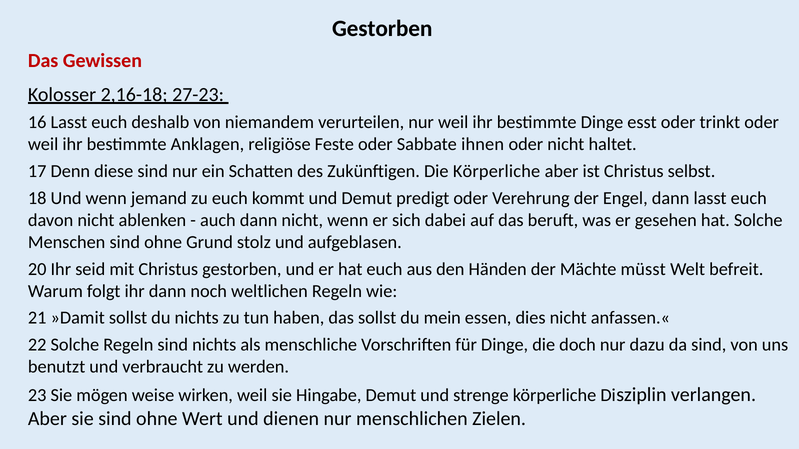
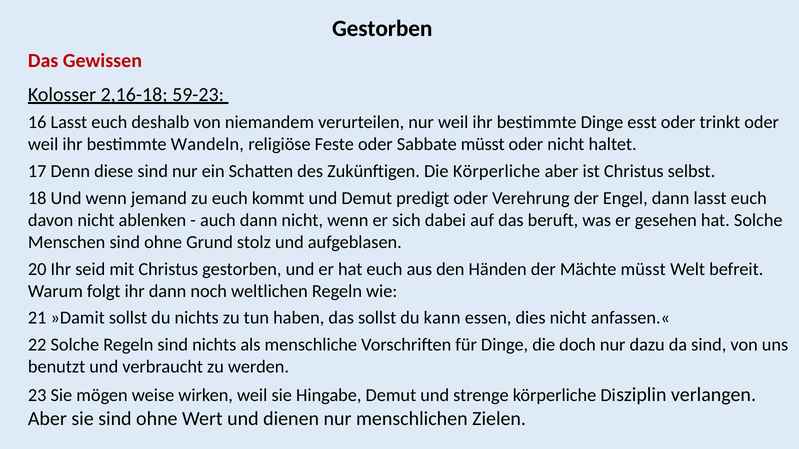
27-23: 27-23 -> 59-23
Anklagen: Anklagen -> Wandeln
Sabbate ihnen: ihnen -> müsst
mein: mein -> kann
